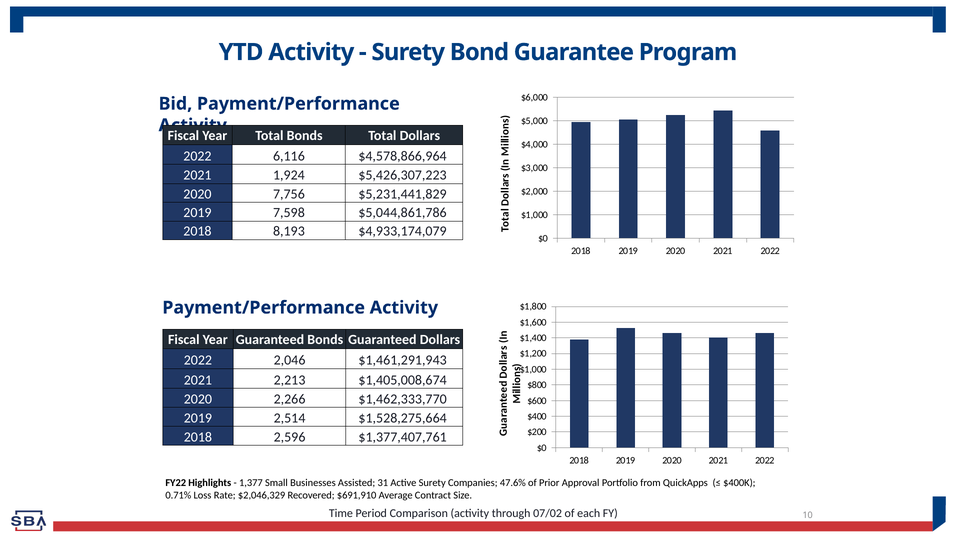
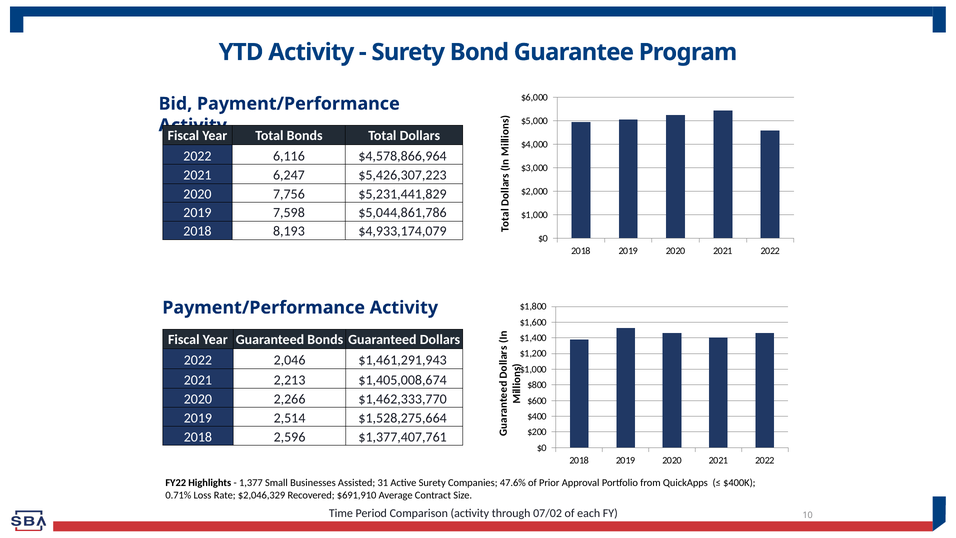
1,924: 1,924 -> 6,247
